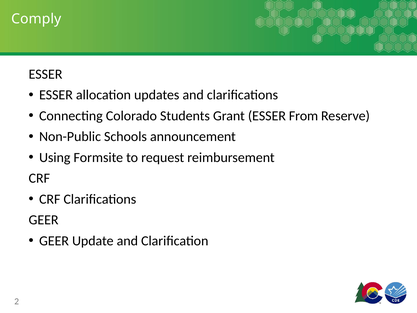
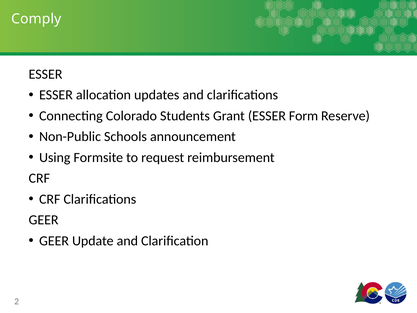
From: From -> Form
